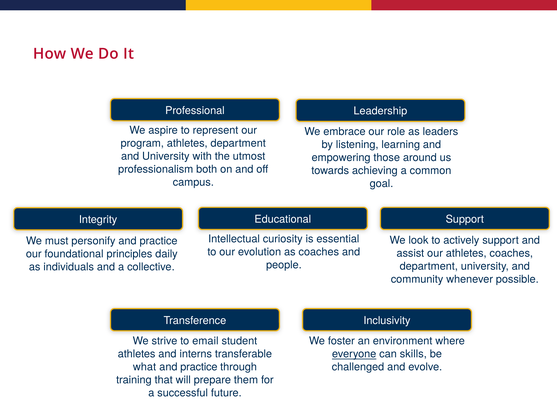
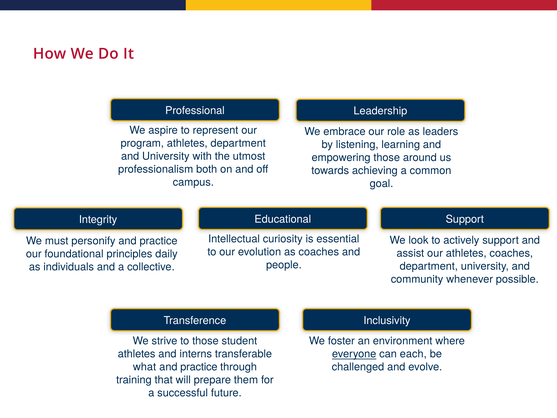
to email: email -> those
skills: skills -> each
